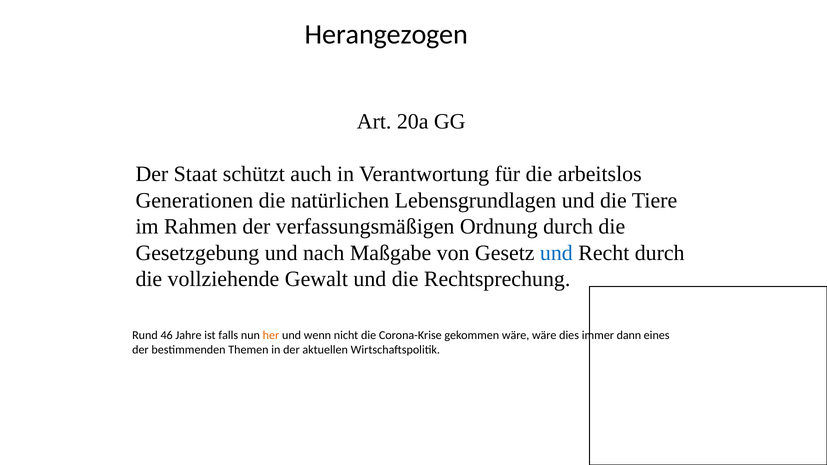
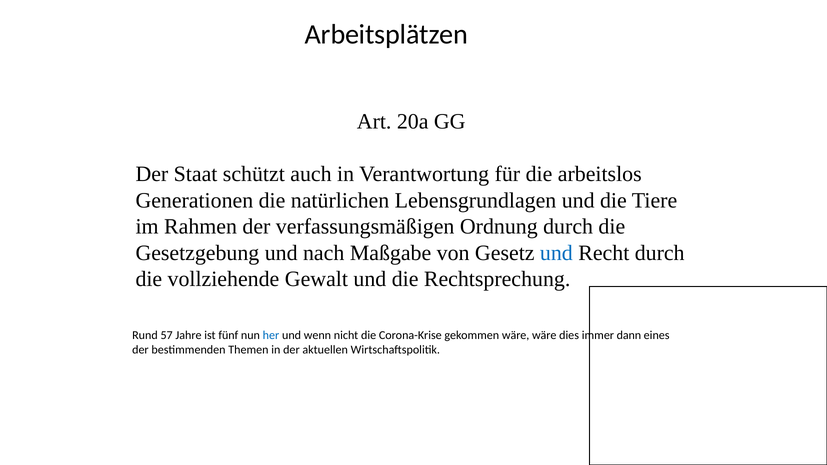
Herangezogen: Herangezogen -> Arbeitsplätzen
46: 46 -> 57
falls: falls -> fünf
her colour: orange -> blue
